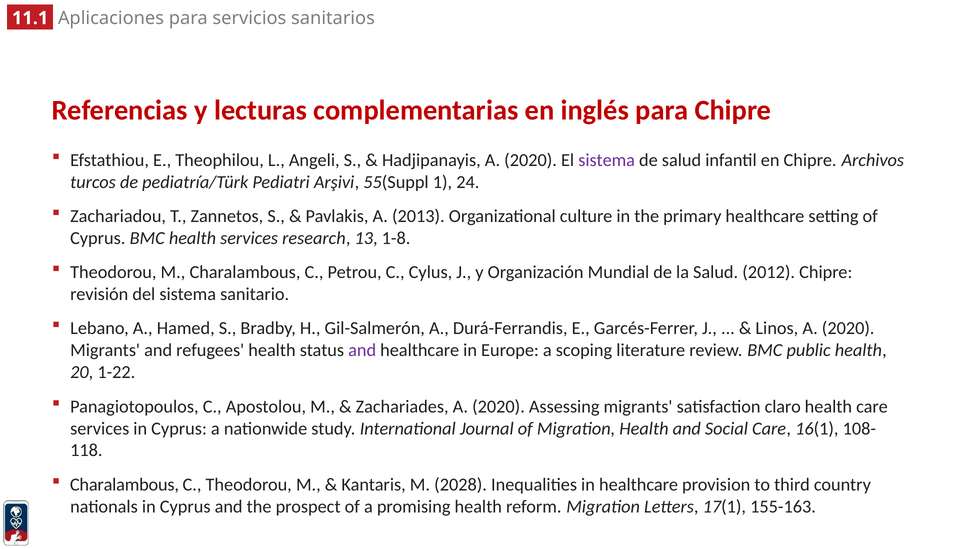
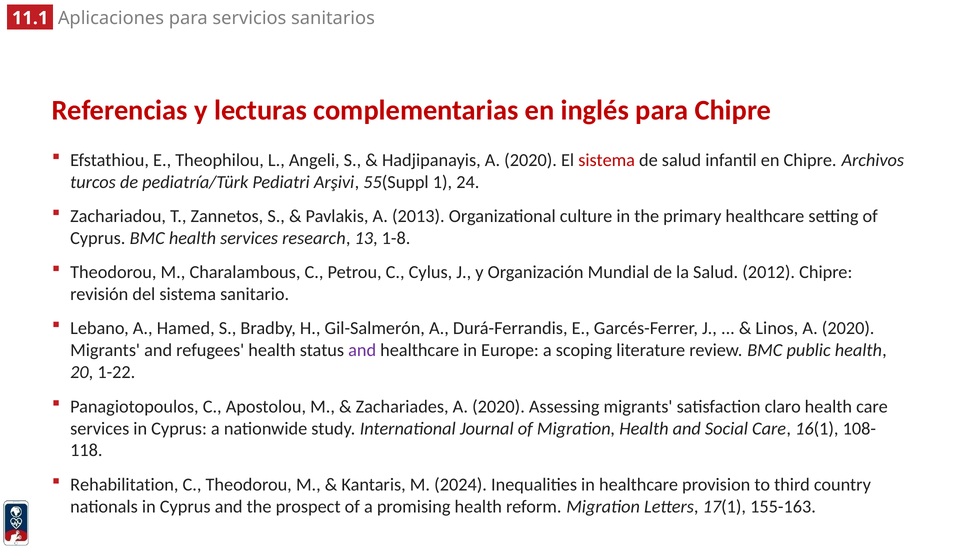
sistema at (607, 160) colour: purple -> red
Charalambous at (124, 484): Charalambous -> Rehabilitation
2028: 2028 -> 2024
